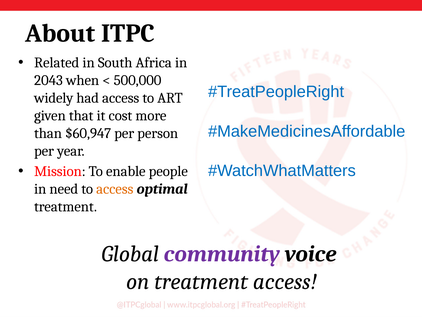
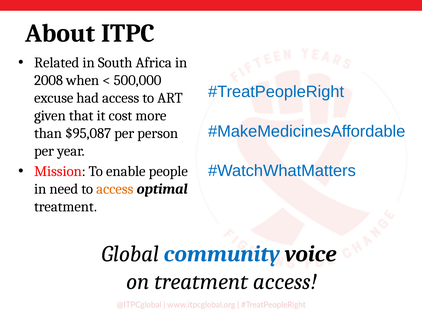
2043: 2043 -> 2008
widely: widely -> excuse
$60,947: $60,947 -> $95,087
community colour: purple -> blue
